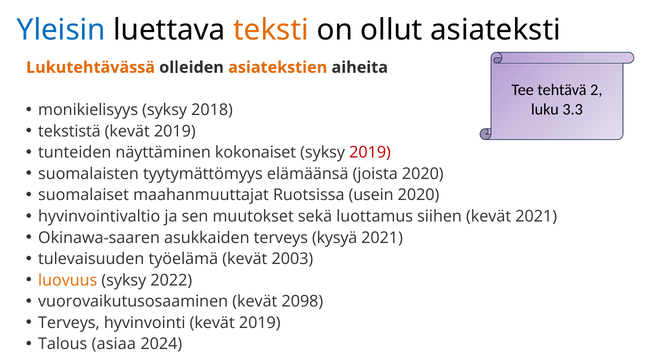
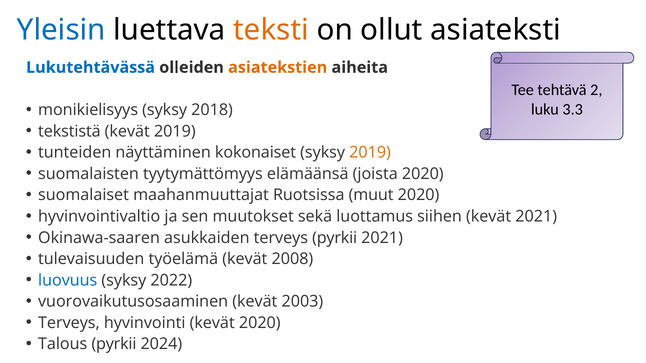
Lukutehtävässä colour: orange -> blue
2019 at (370, 153) colour: red -> orange
usein: usein -> muut
terveys kysyä: kysyä -> pyrkii
2003: 2003 -> 2008
luovuus colour: orange -> blue
2098: 2098 -> 2003
hyvinvointi kevät 2019: 2019 -> 2020
Talous asiaa: asiaa -> pyrkii
